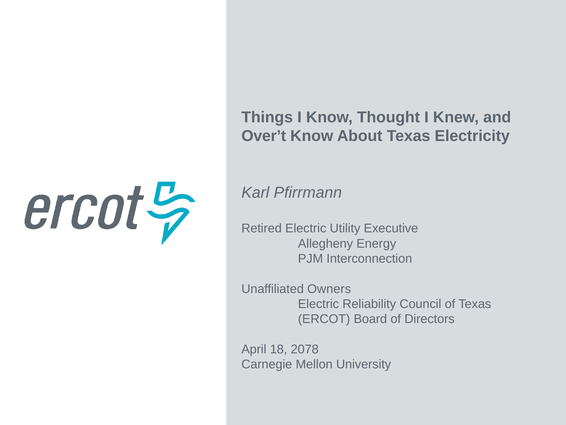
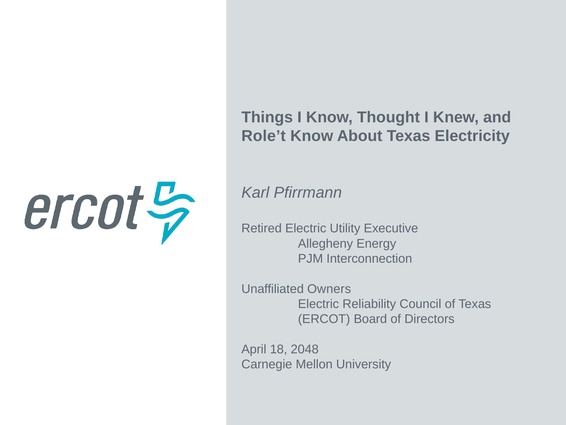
Over’t: Over’t -> Role’t
2078: 2078 -> 2048
